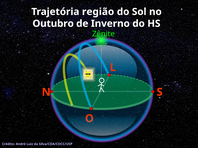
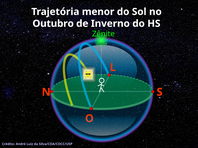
região: região -> menor
